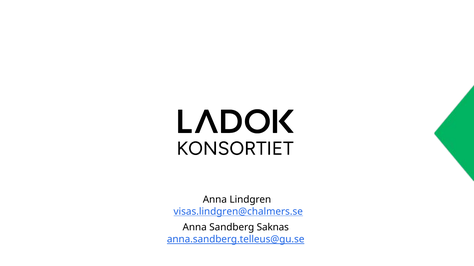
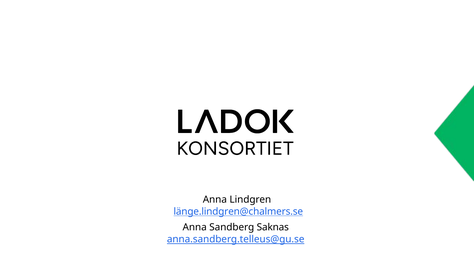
visas.lindgren@chalmers.se: visas.lindgren@chalmers.se -> länge.lindgren@chalmers.se
